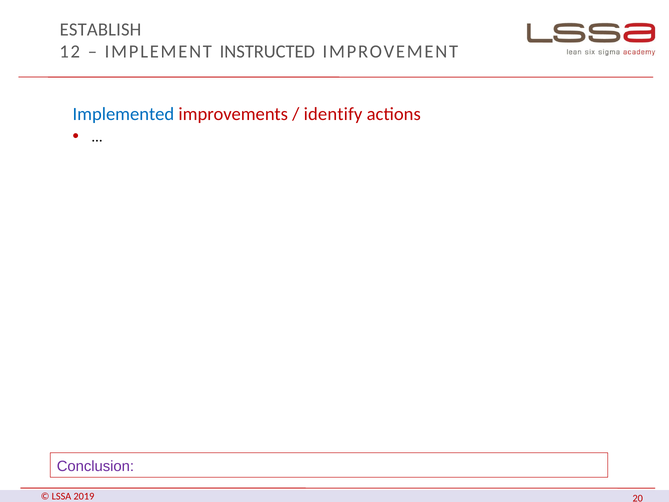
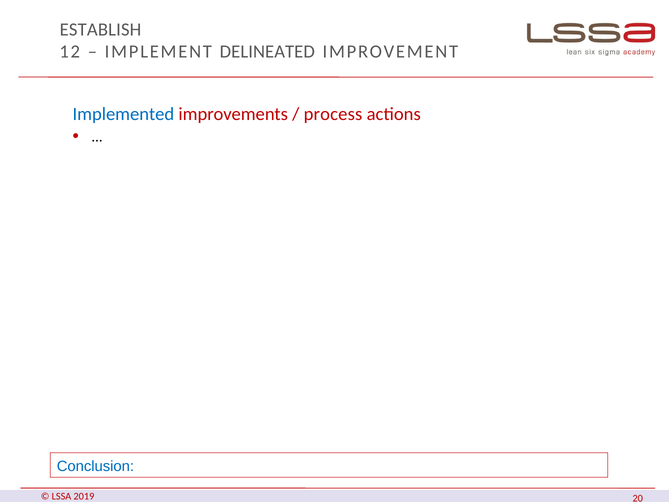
INSTRUCTED: INSTRUCTED -> DELINEATED
identify: identify -> process
Conclusion colour: purple -> blue
